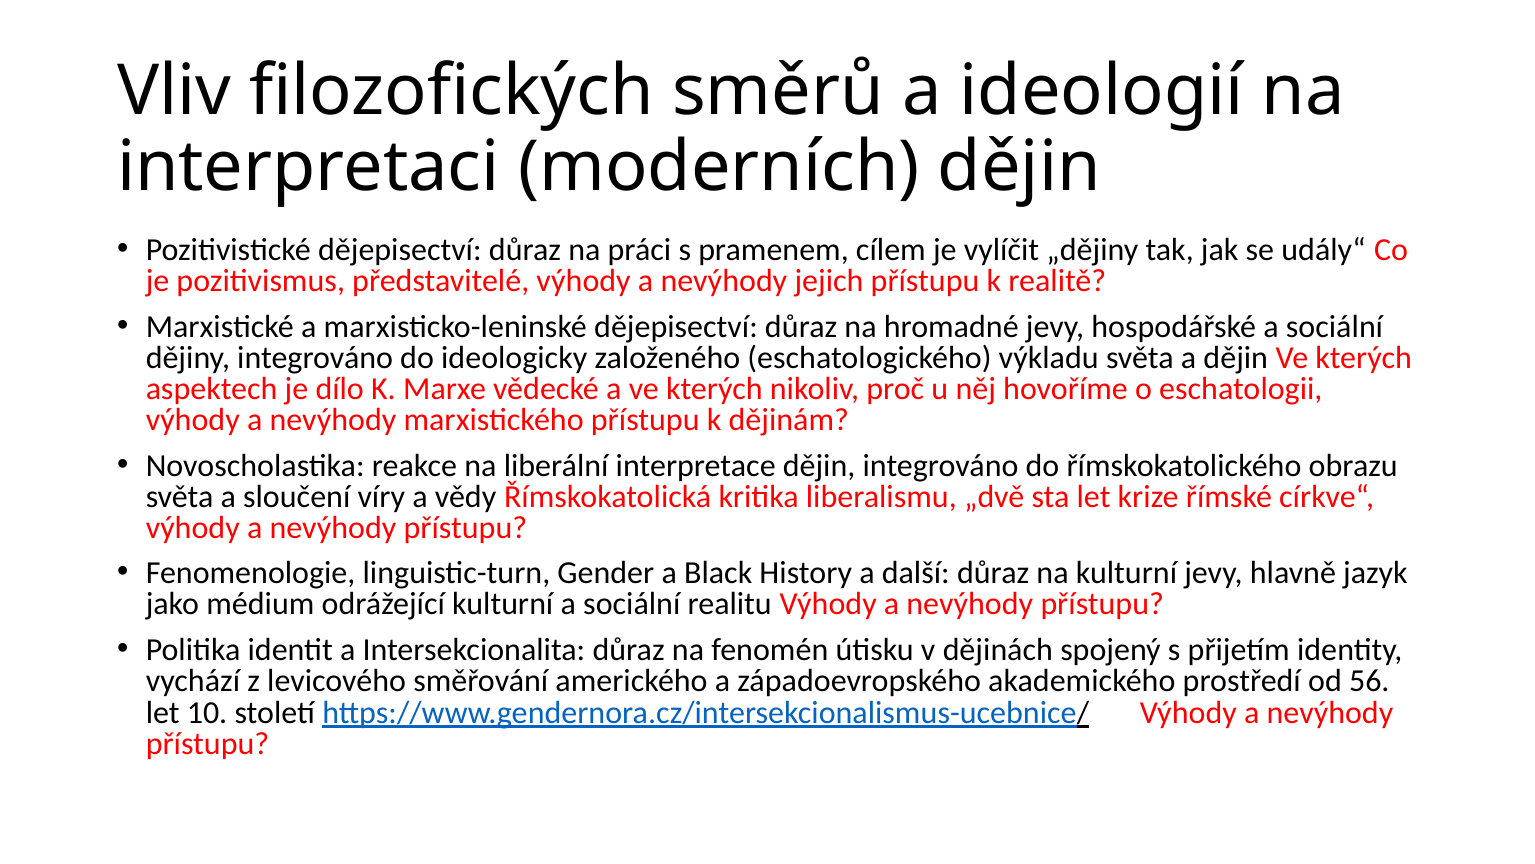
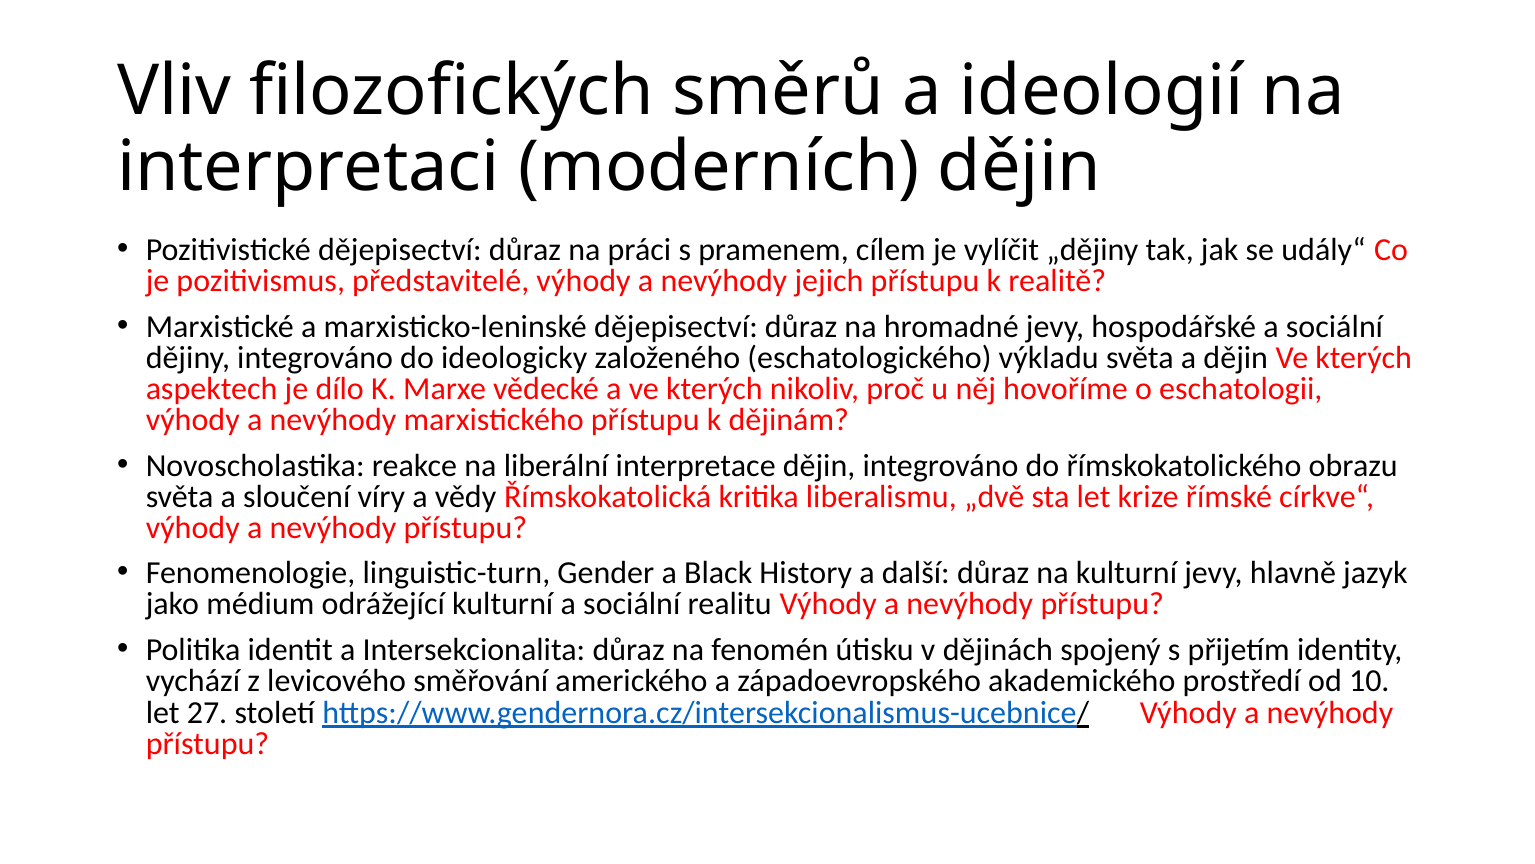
56: 56 -> 10
10: 10 -> 27
